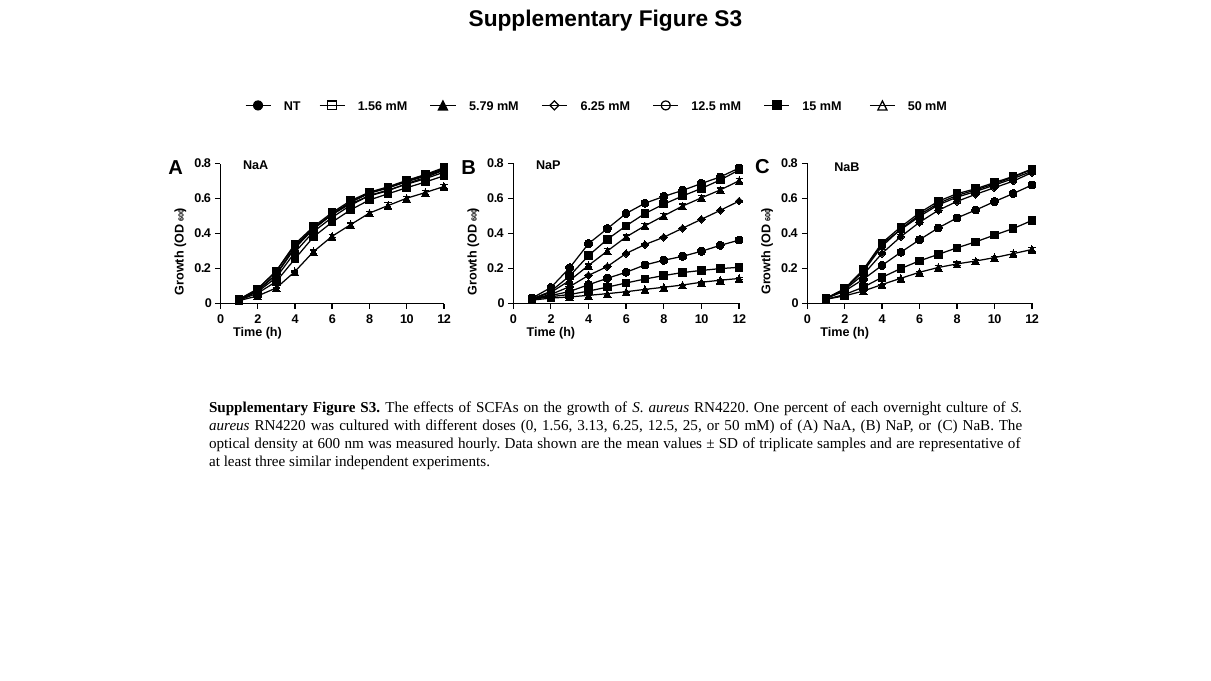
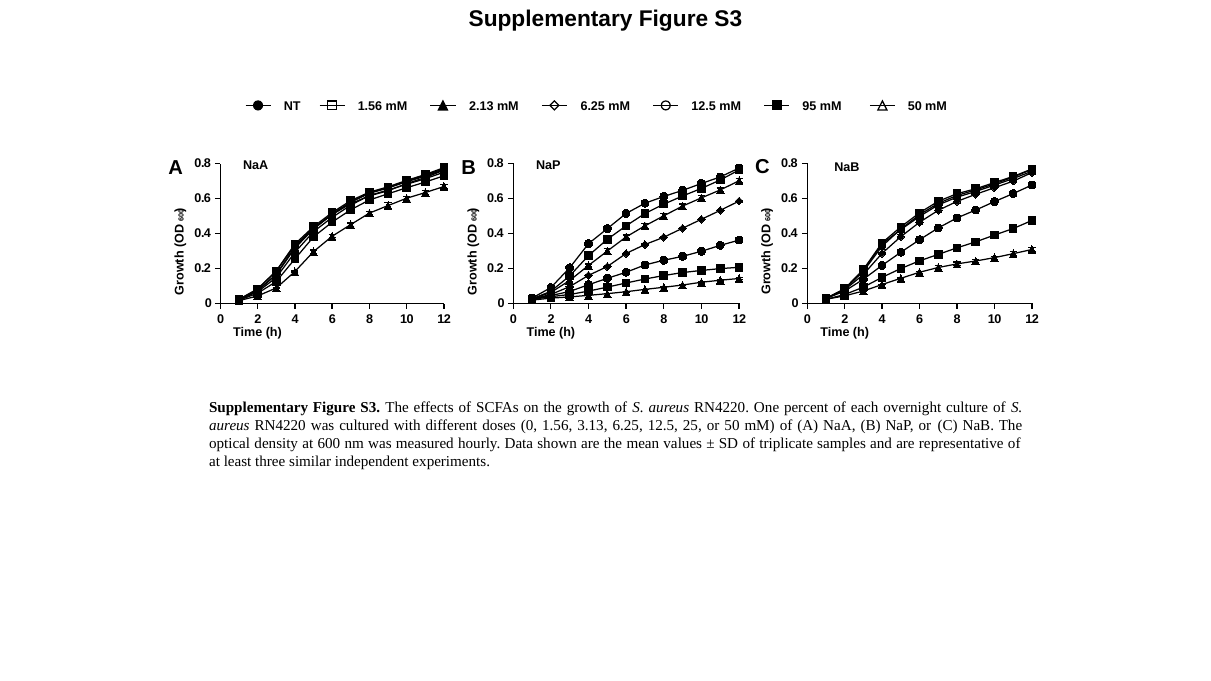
5.79: 5.79 -> 2.13
15: 15 -> 95
